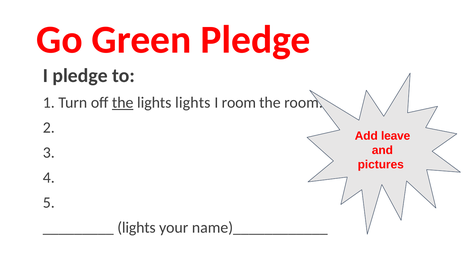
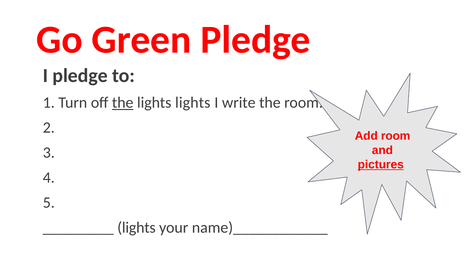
I room: room -> write
Add leave: leave -> room
pictures underline: none -> present
